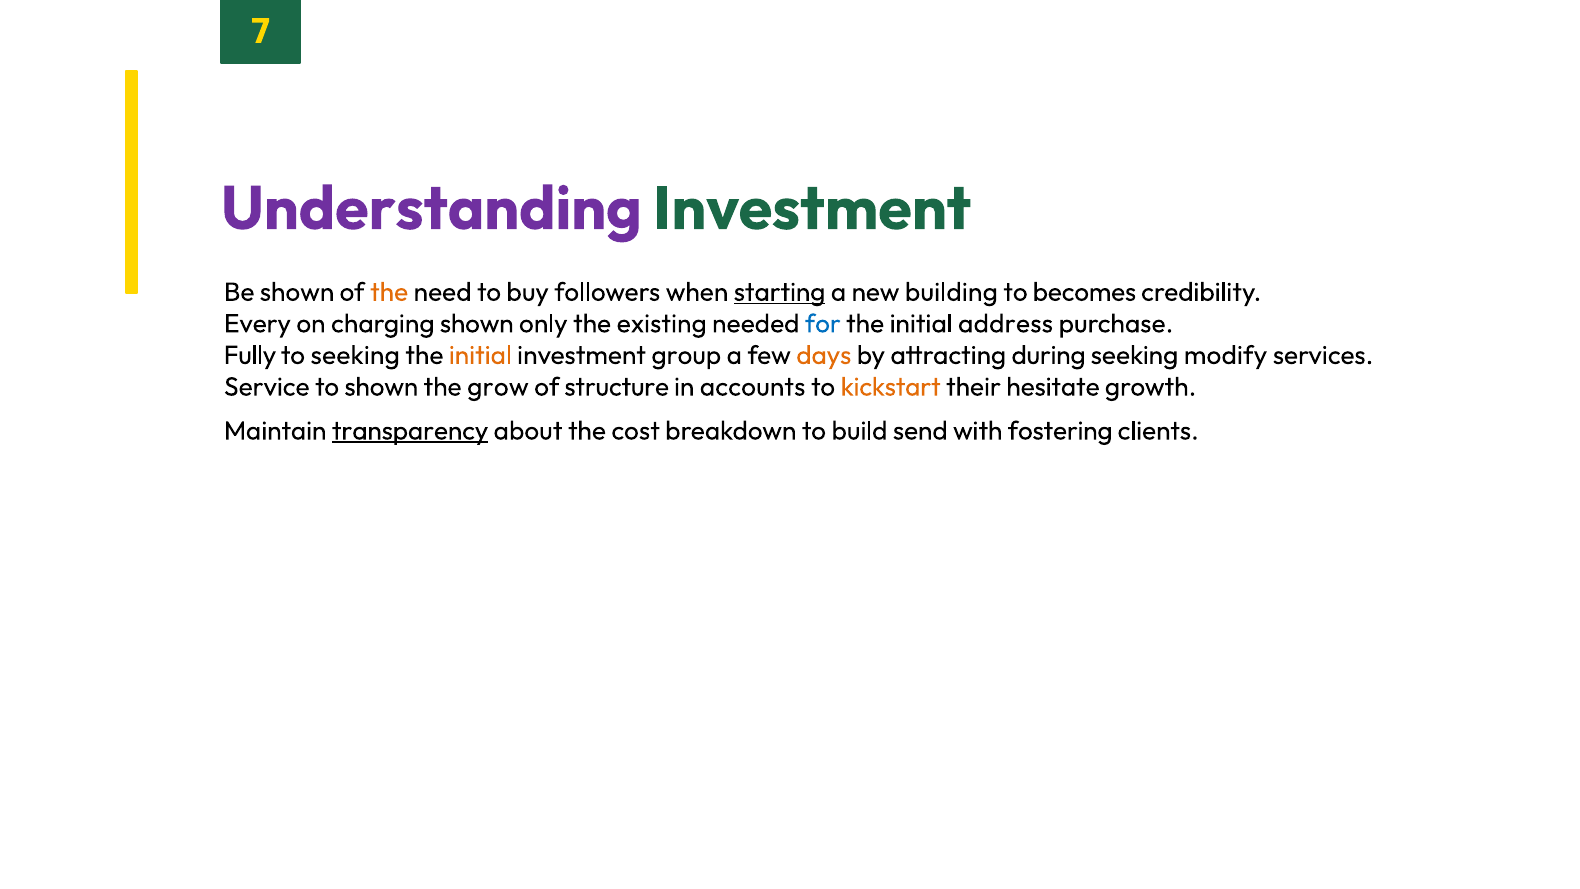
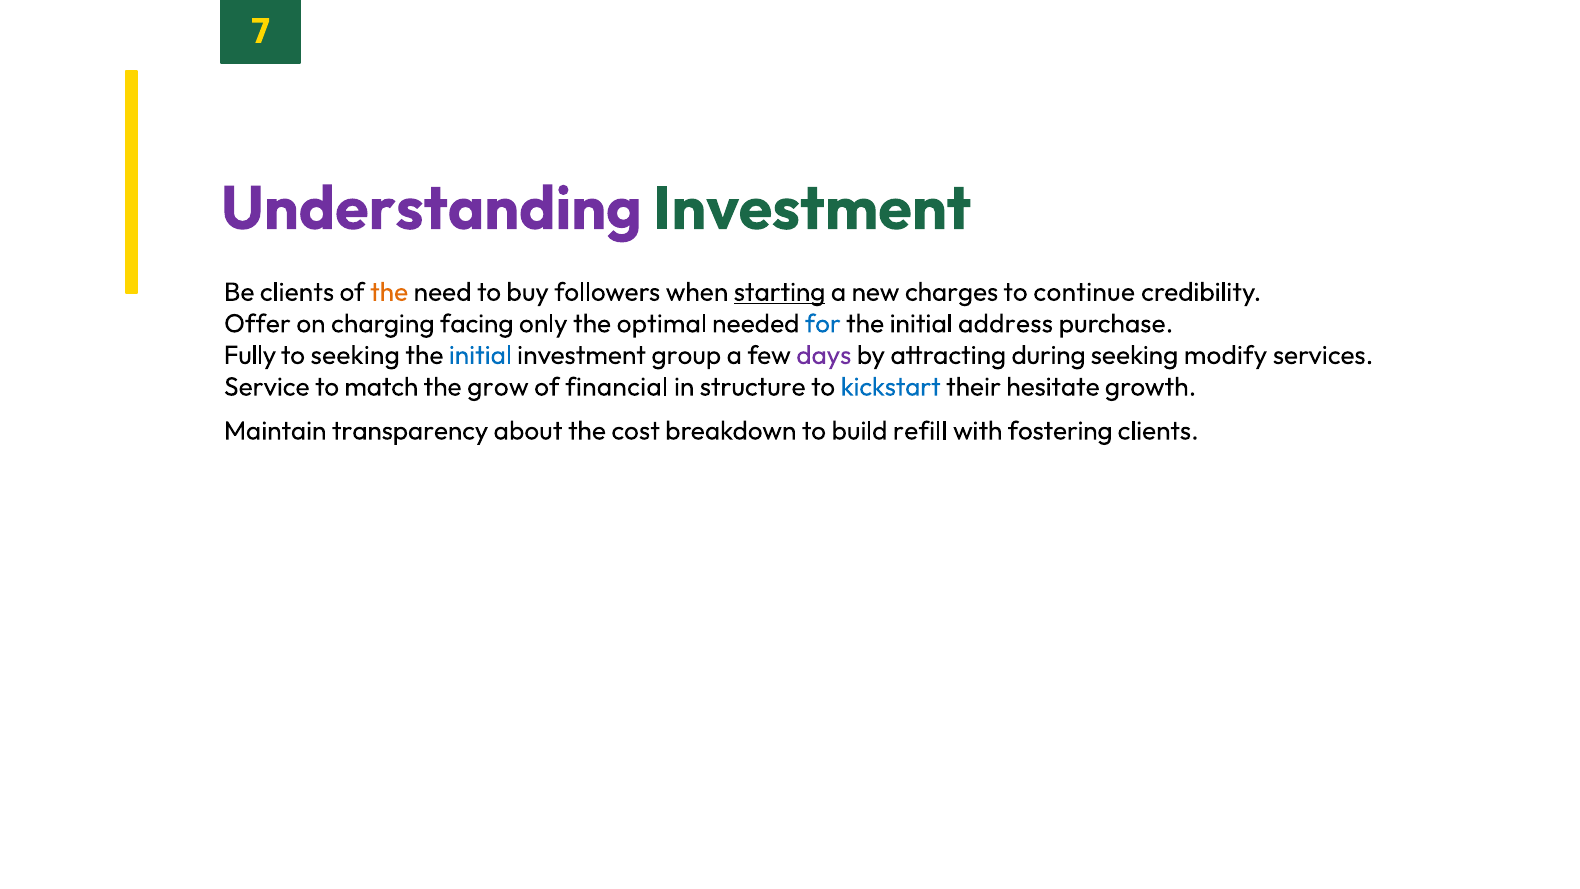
Be shown: shown -> clients
building: building -> charges
becomes: becomes -> continue
Every: Every -> Offer
charging shown: shown -> facing
existing: existing -> optimal
initial at (480, 355) colour: orange -> blue
days colour: orange -> purple
to shown: shown -> match
structure: structure -> financial
accounts: accounts -> structure
kickstart colour: orange -> blue
transparency underline: present -> none
send: send -> refill
